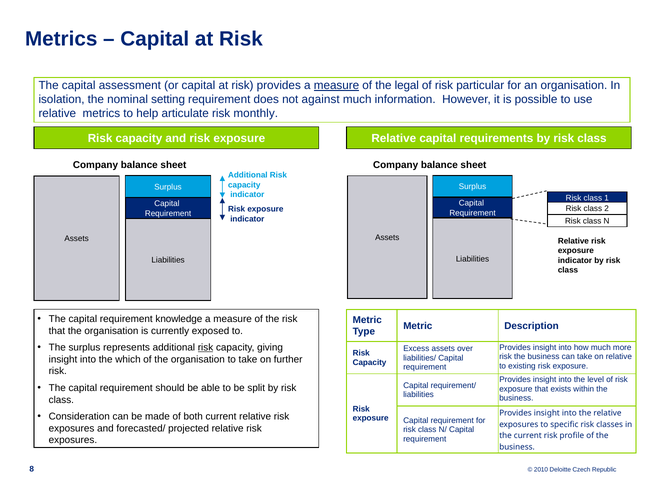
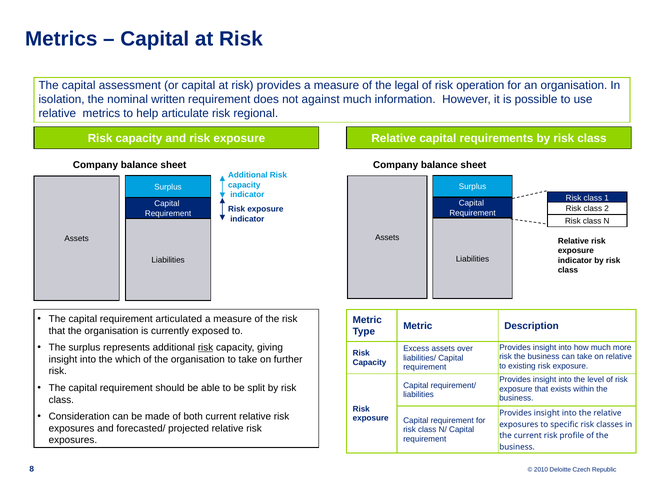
measure at (336, 85) underline: present -> none
particular: particular -> operation
setting: setting -> written
monthly: monthly -> regional
knowledge: knowledge -> articulated
